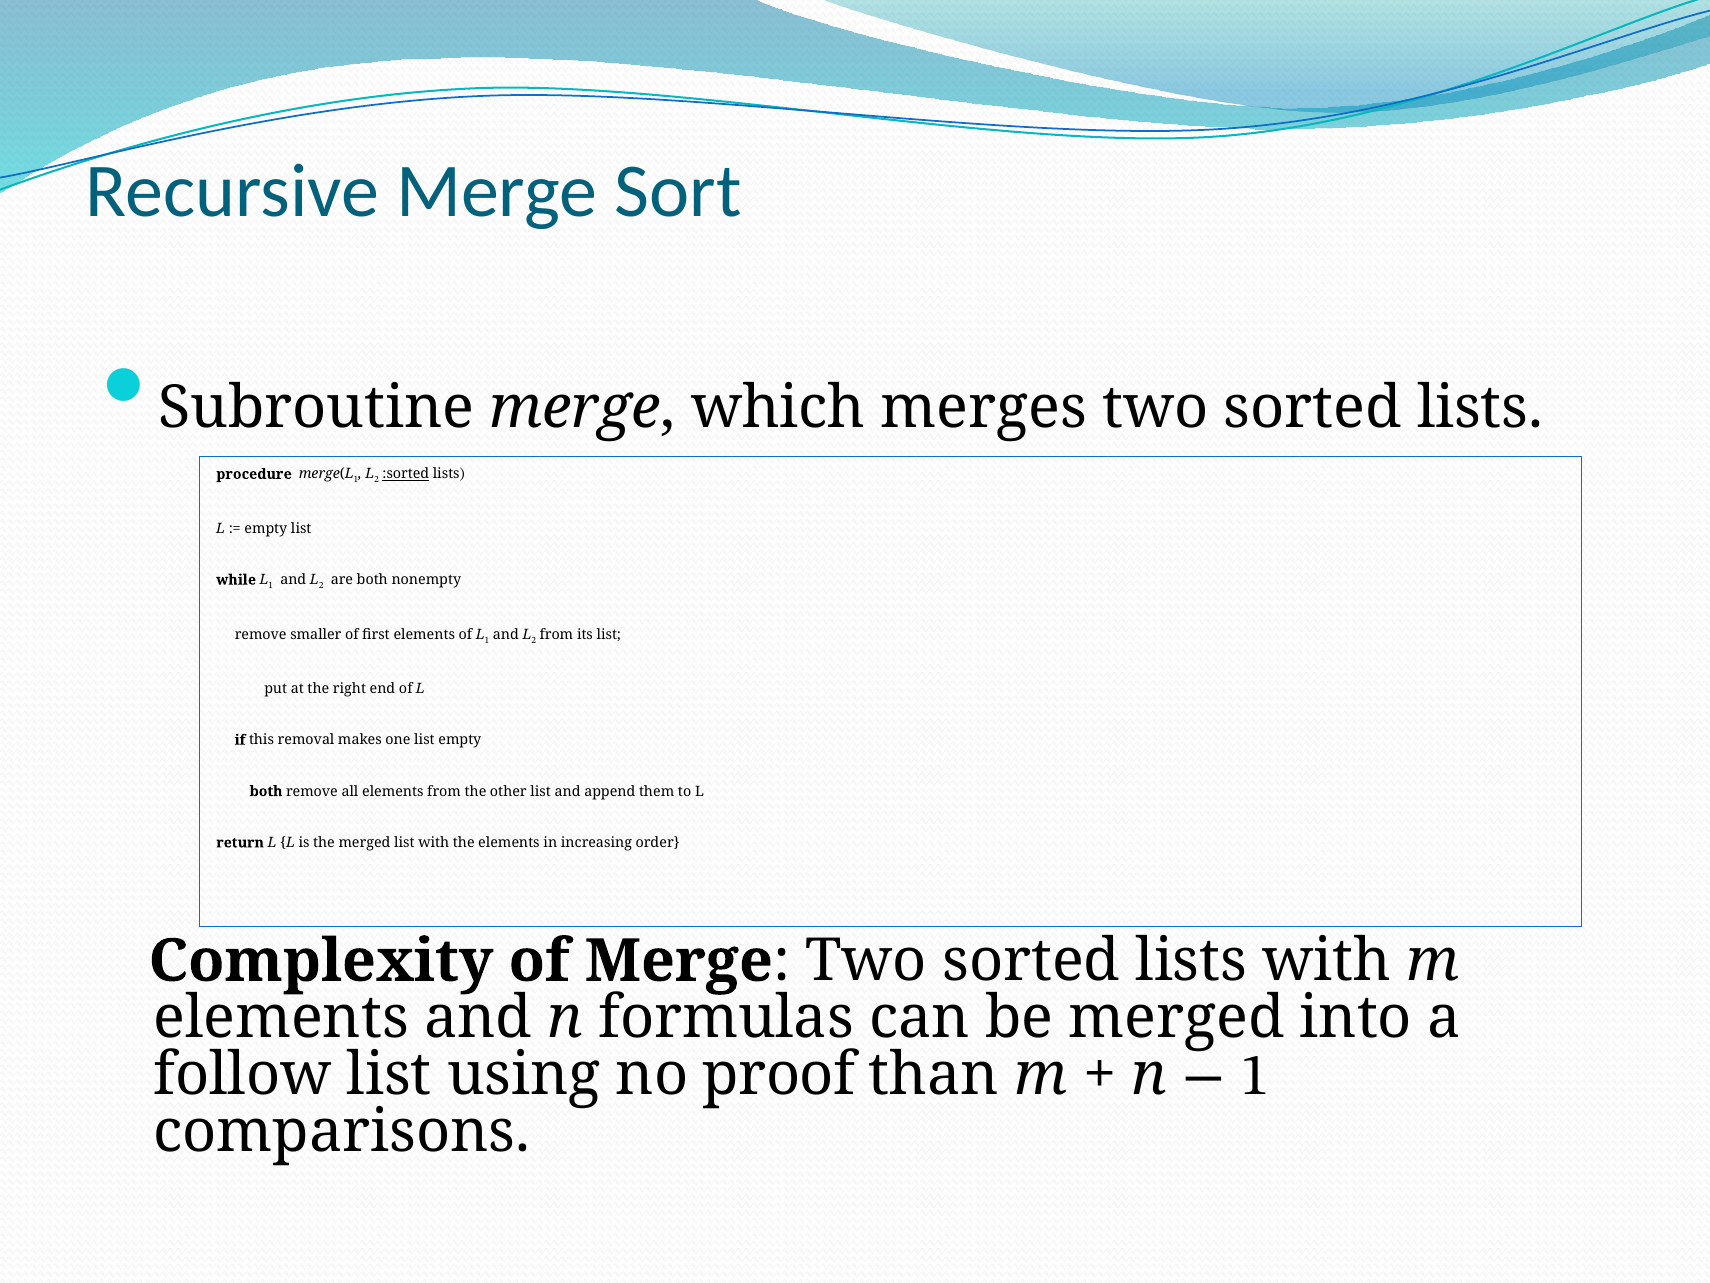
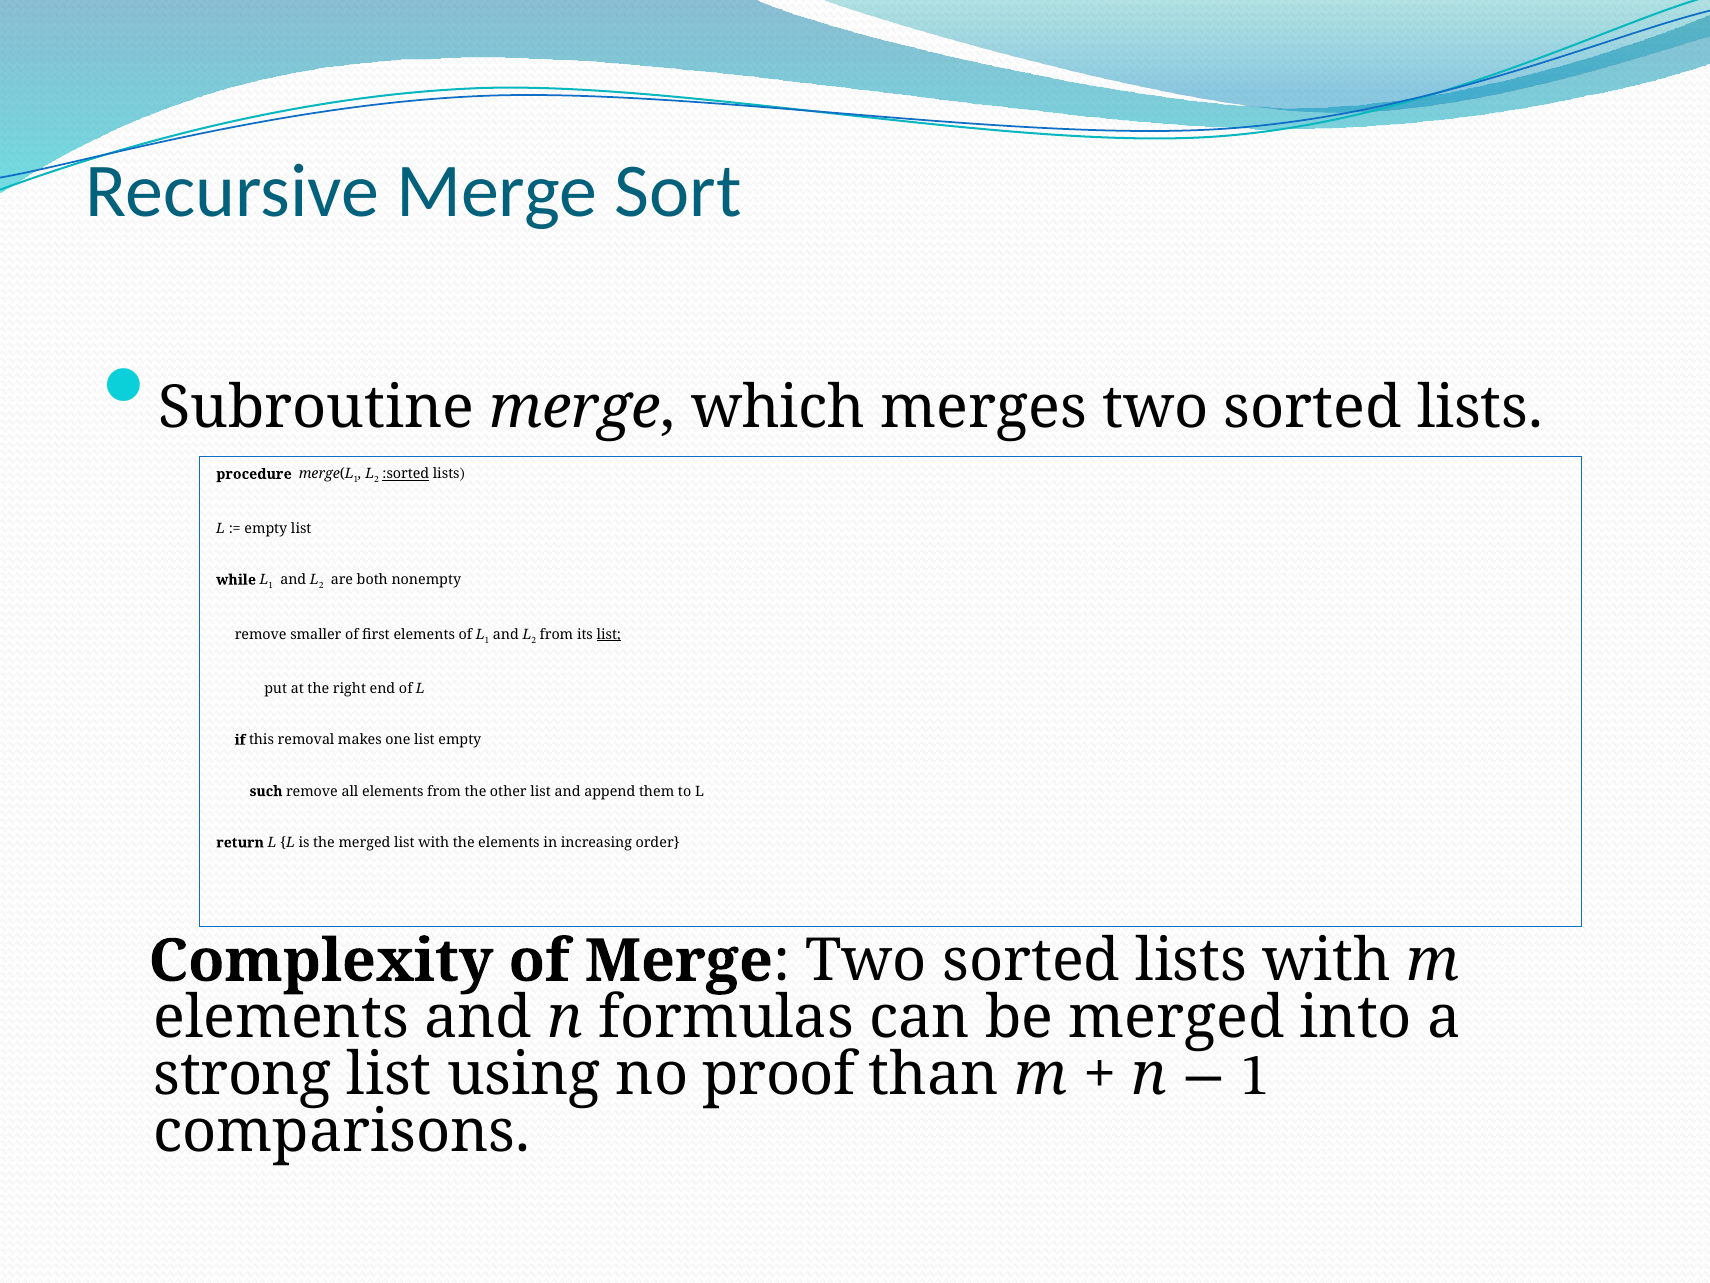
list at (609, 634) underline: none -> present
both at (266, 791): both -> such
follow: follow -> strong
